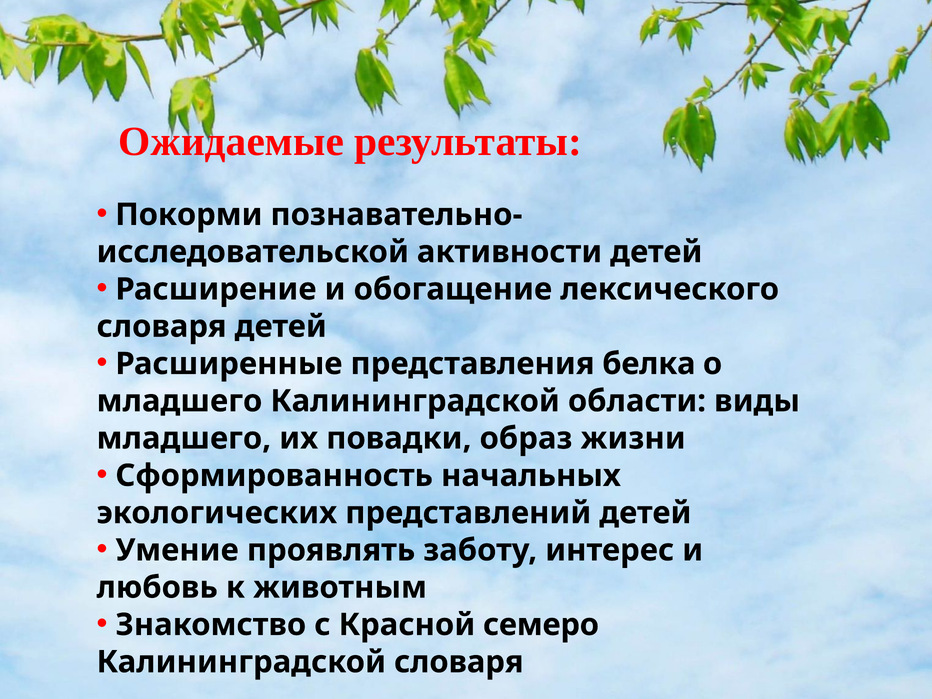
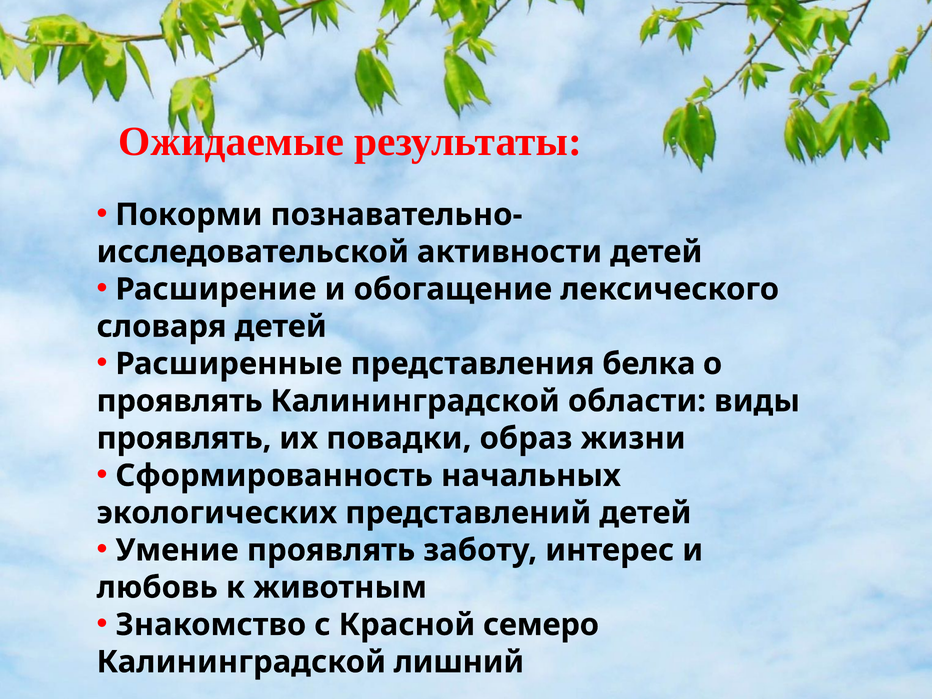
младшего at (179, 401): младшего -> проявлять
младшего at (184, 438): младшего -> проявлять
Калининградской словаря: словаря -> лишний
